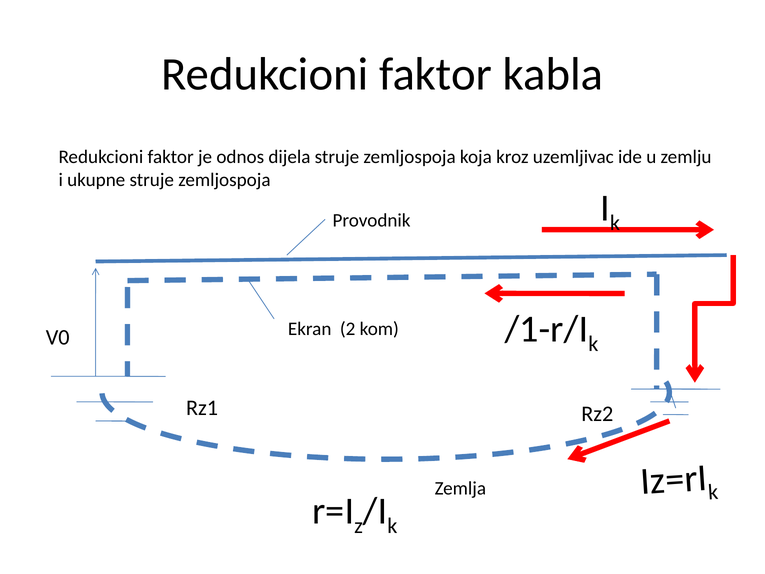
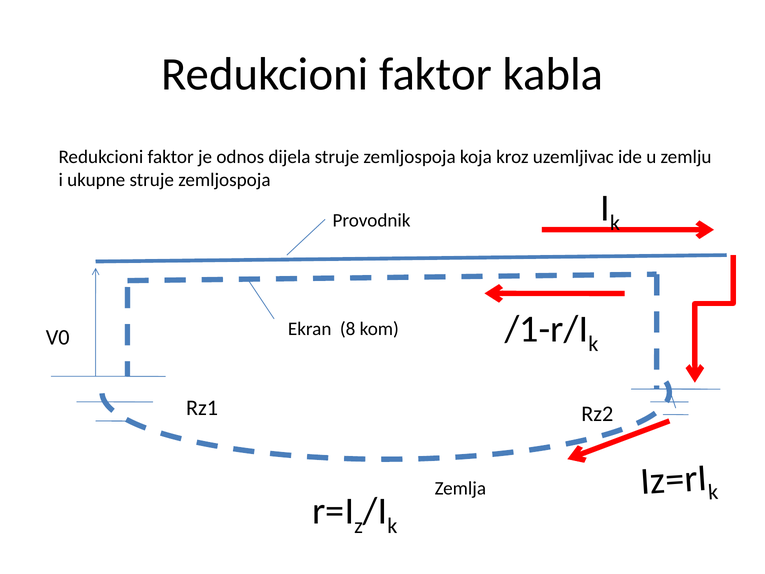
2: 2 -> 8
